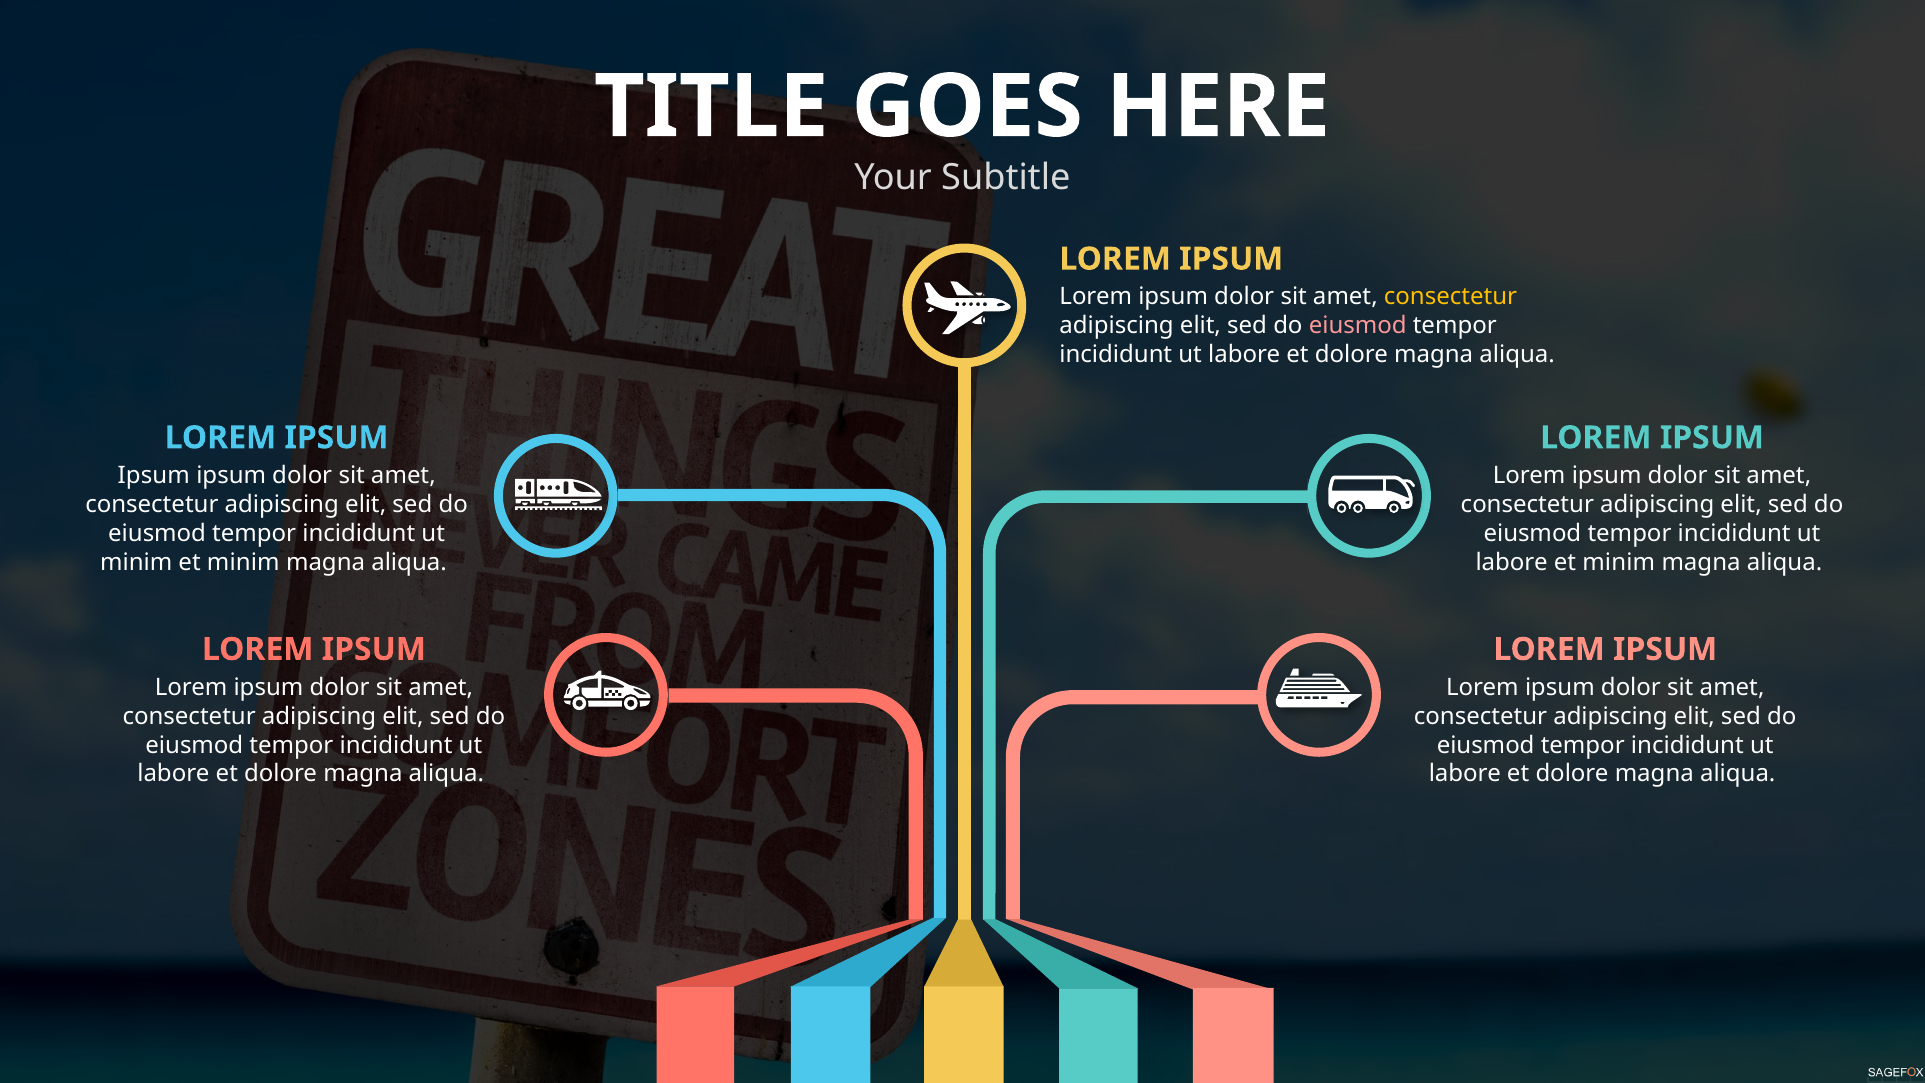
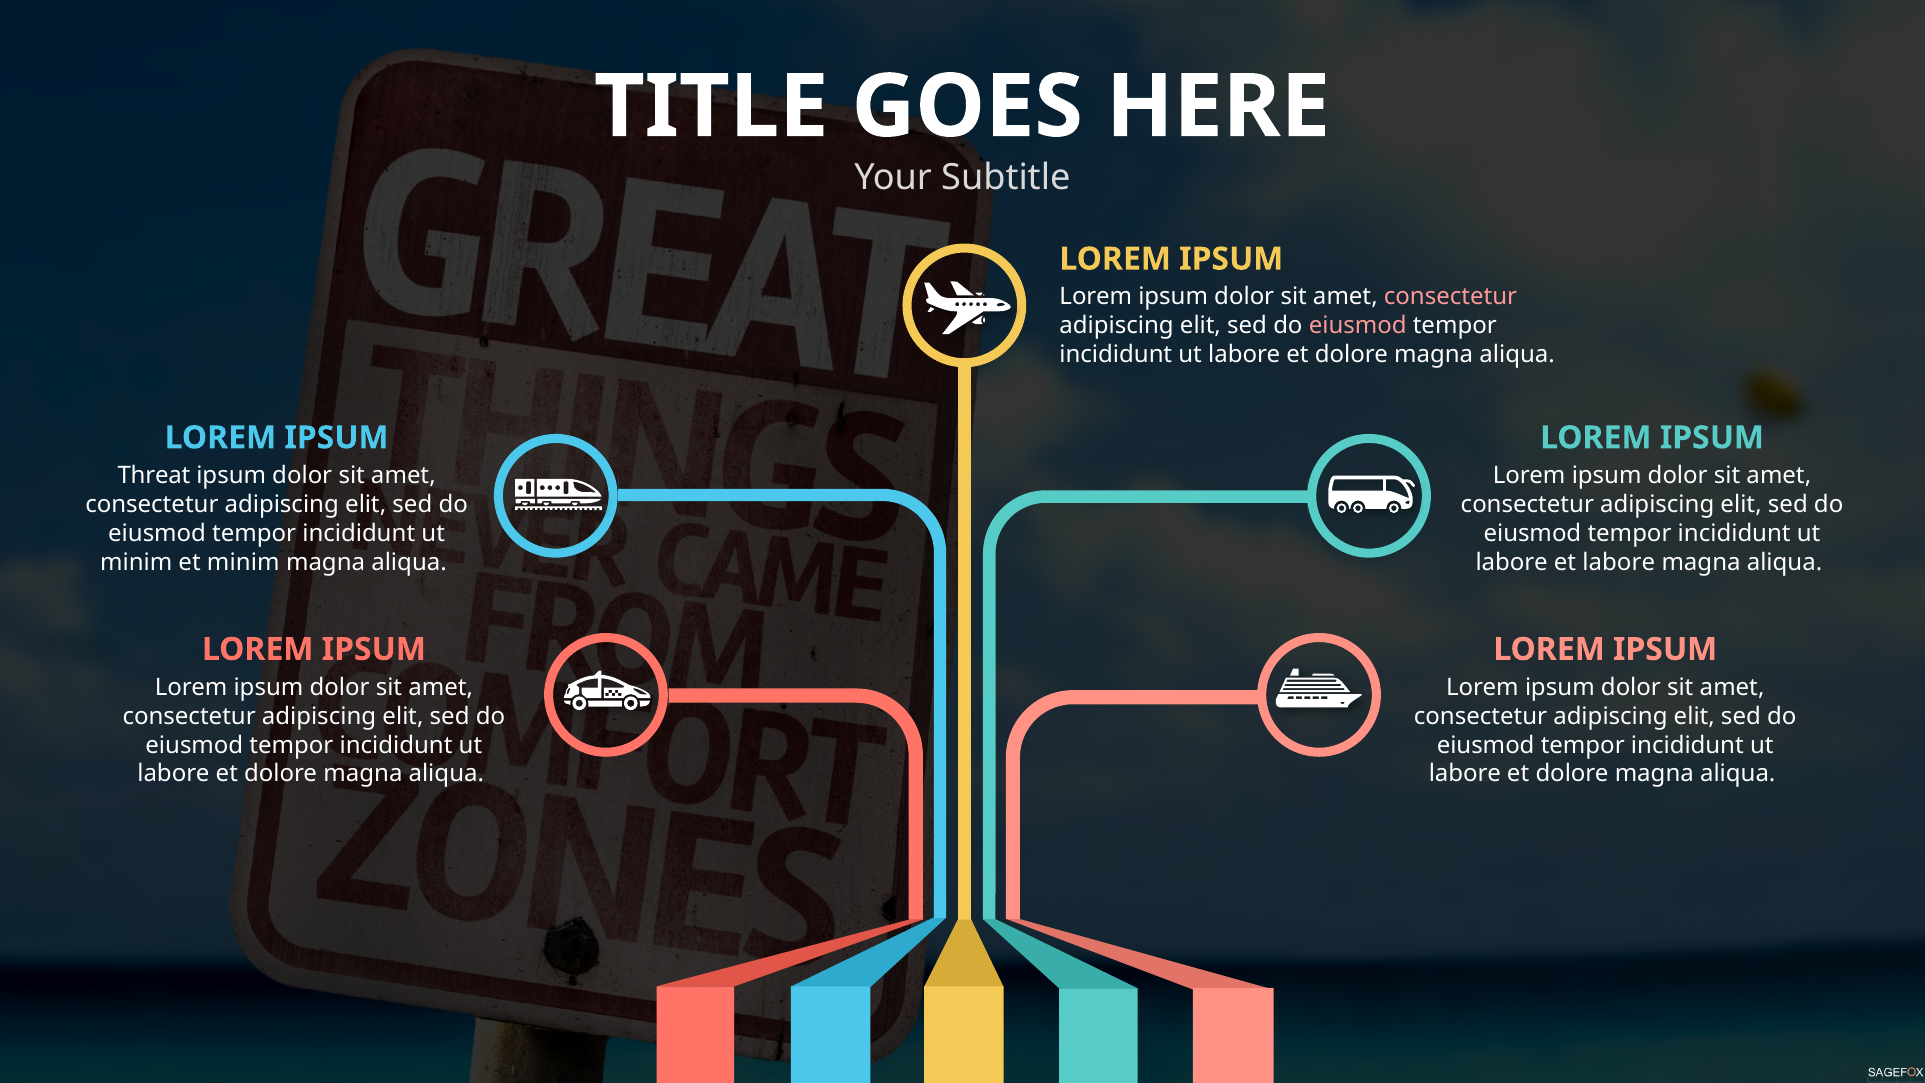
consectetur at (1450, 297) colour: yellow -> pink
Ipsum at (154, 476): Ipsum -> Threat
labore et minim: minim -> labore
